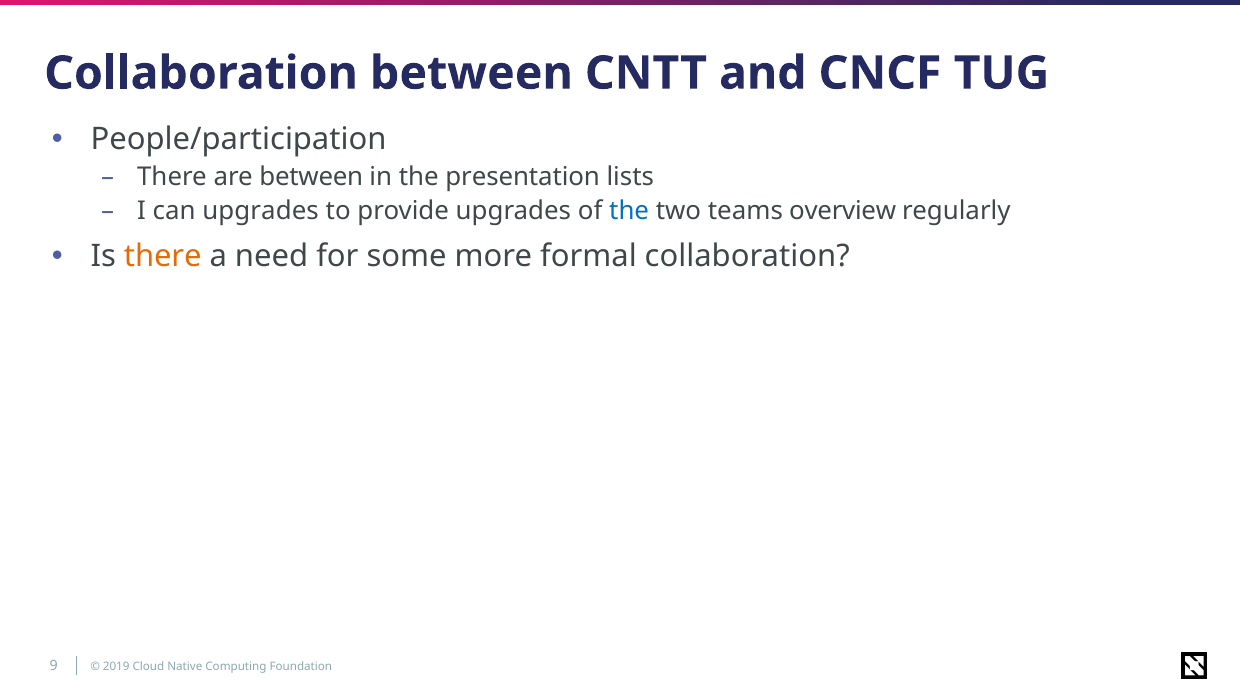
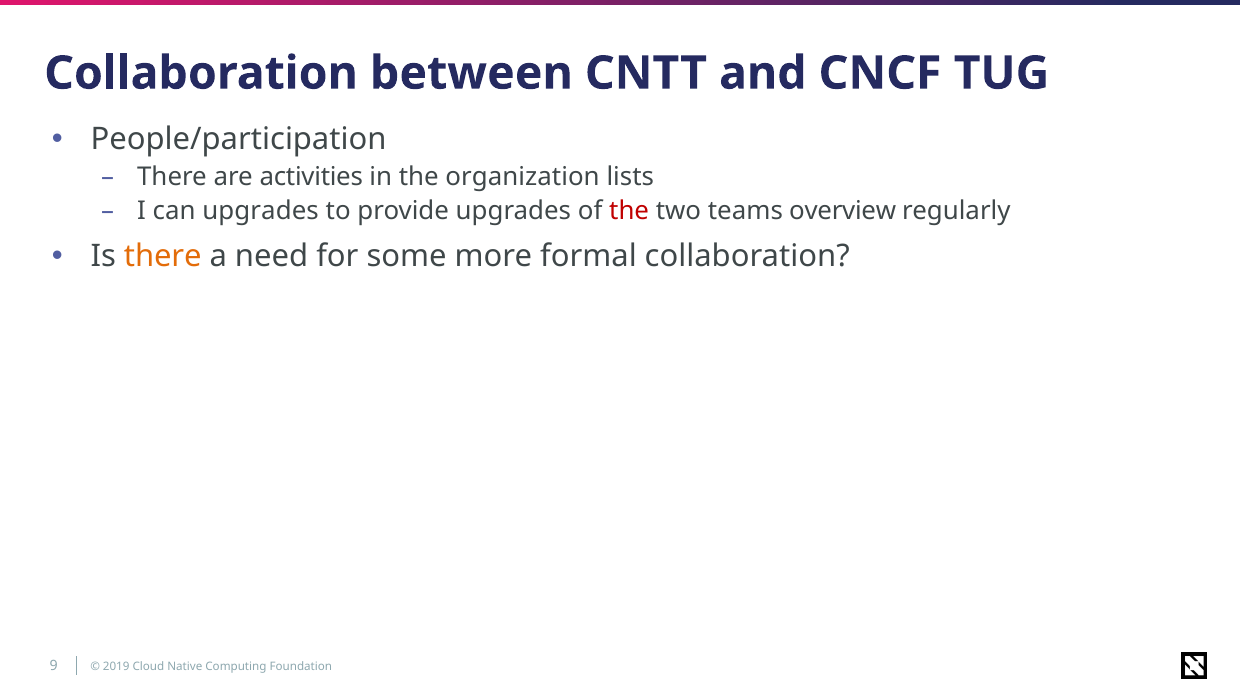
are between: between -> activities
presentation: presentation -> organization
the at (629, 211) colour: blue -> red
